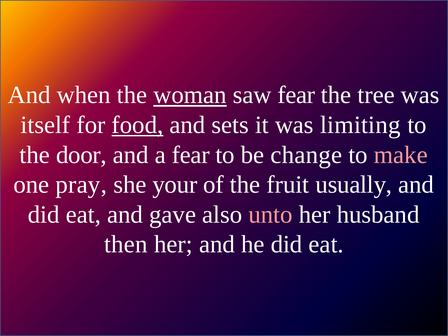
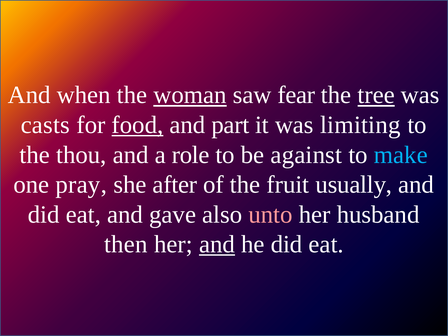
tree underline: none -> present
itself: itself -> casts
sets: sets -> part
door: door -> thou
a fear: fear -> role
change: change -> against
make colour: pink -> light blue
your: your -> after
and at (217, 244) underline: none -> present
